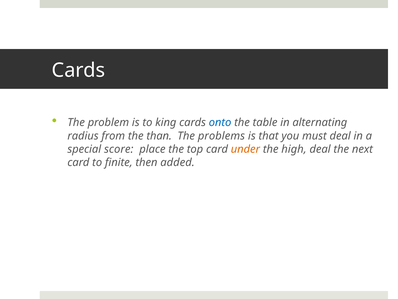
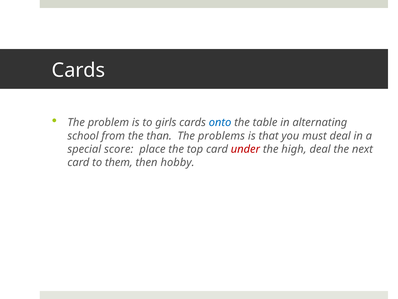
king: king -> girls
radius: radius -> school
under colour: orange -> red
finite: finite -> them
added: added -> hobby
